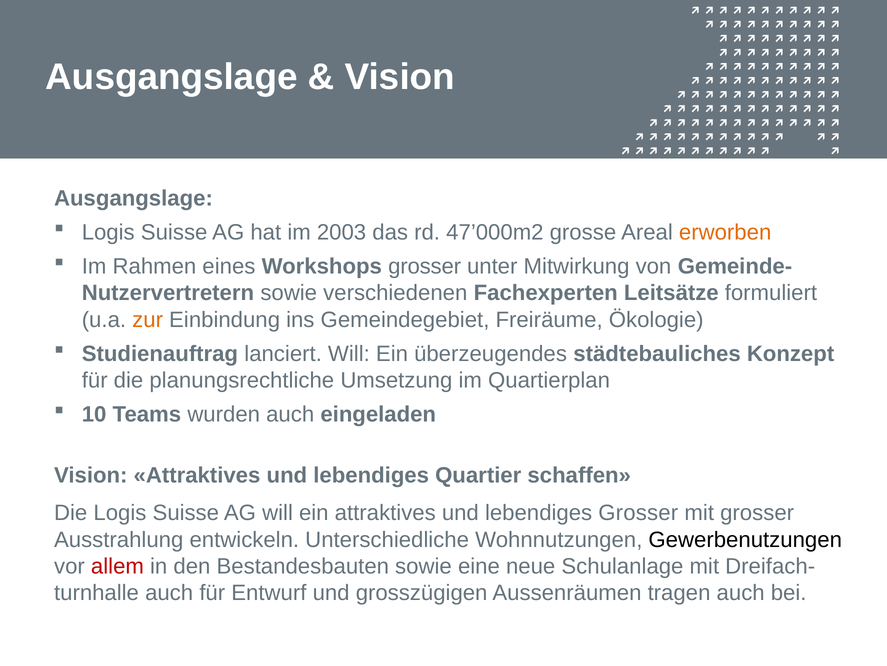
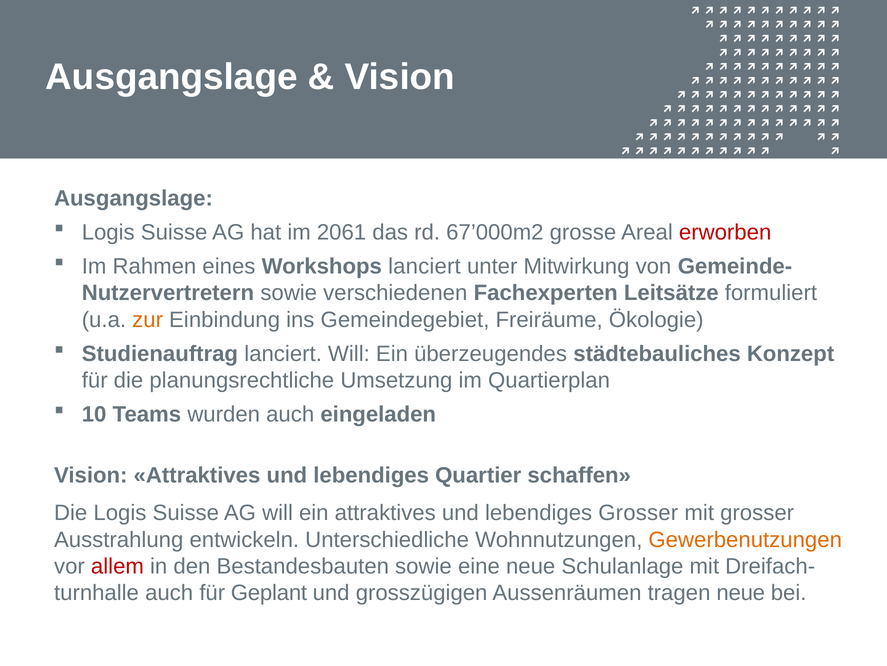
2003: 2003 -> 2061
47’000m2: 47’000m2 -> 67’000m2
erworben colour: orange -> red
Workshops grosser: grosser -> lanciert
Gewerbenutzungen colour: black -> orange
Entwurf: Entwurf -> Geplant
tragen auch: auch -> neue
